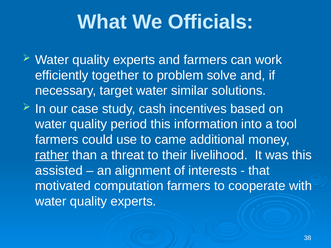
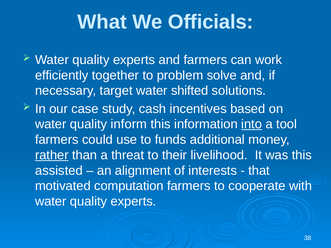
similar: similar -> shifted
period: period -> inform
into underline: none -> present
came: came -> funds
